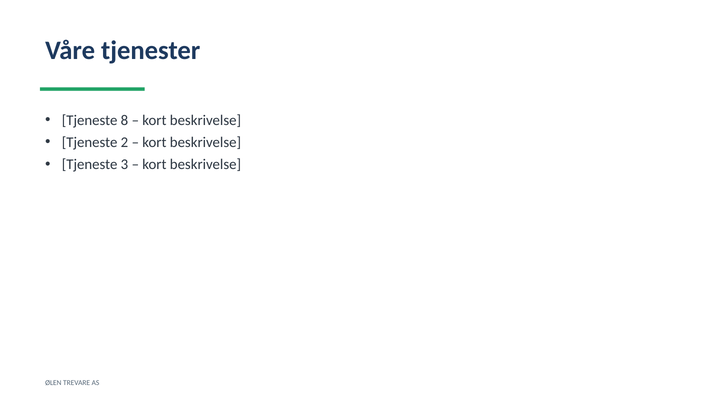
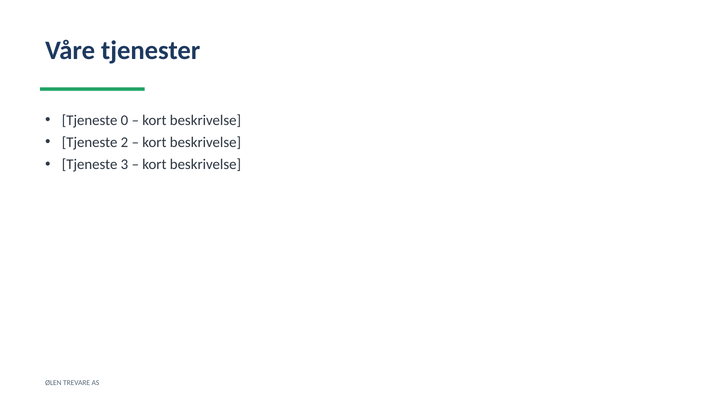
8: 8 -> 0
